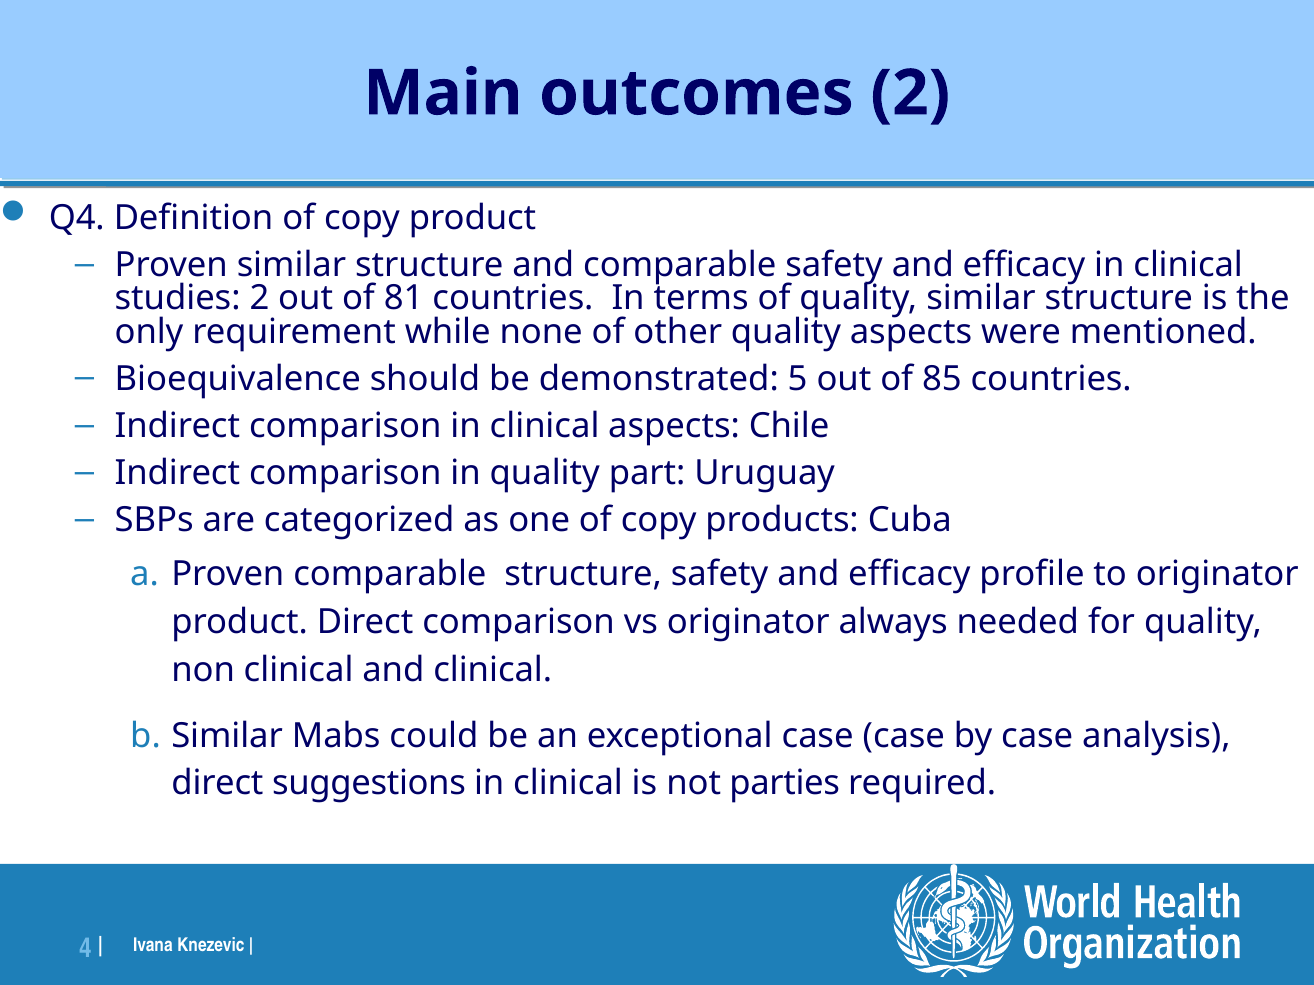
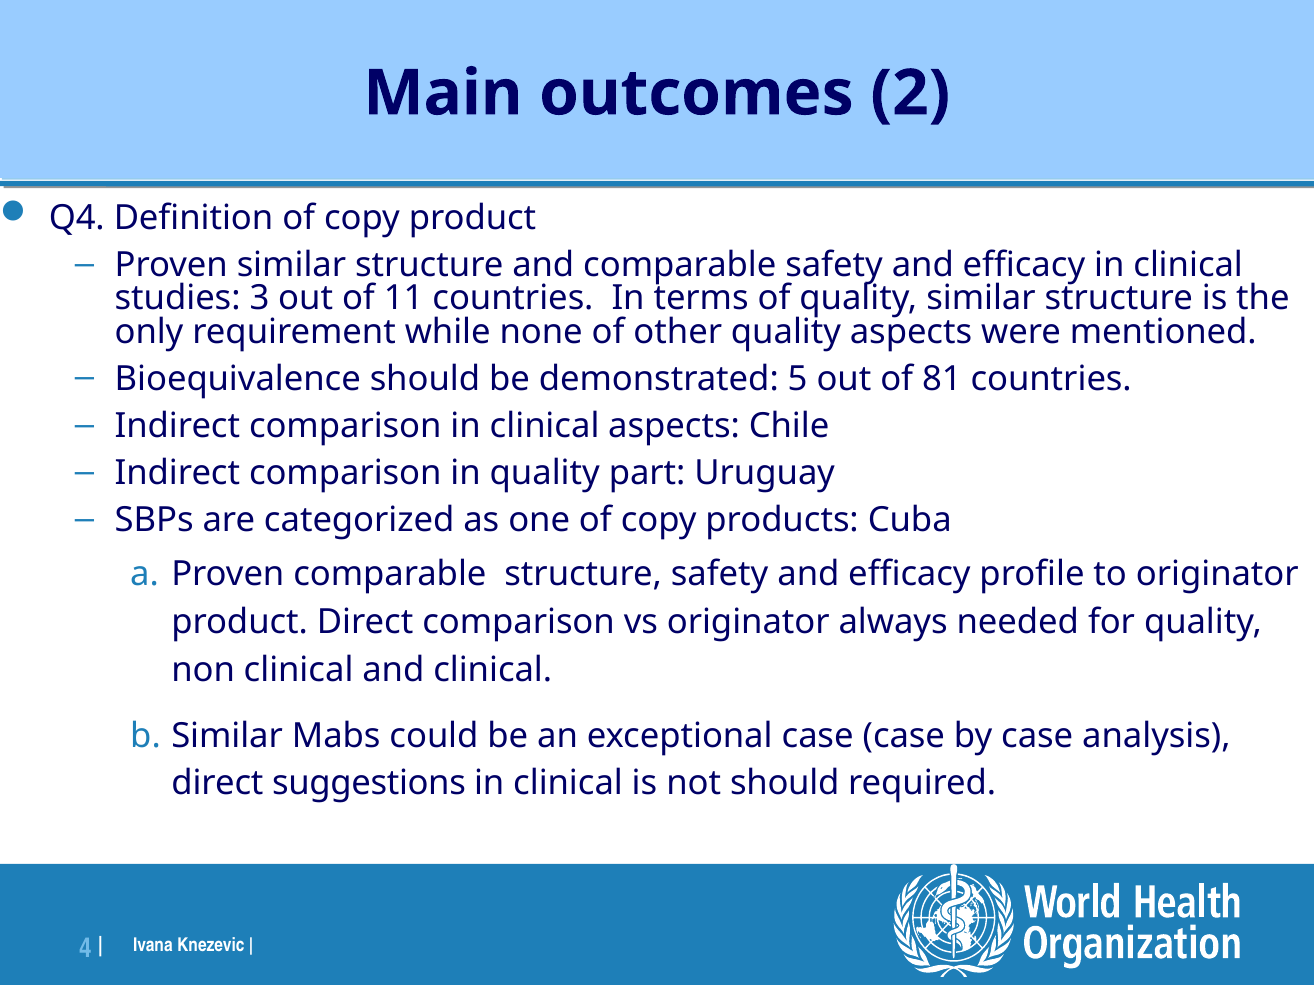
studies 2: 2 -> 3
81: 81 -> 11
85: 85 -> 81
not parties: parties -> should
